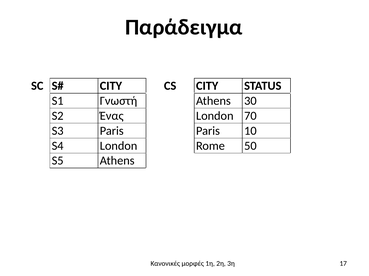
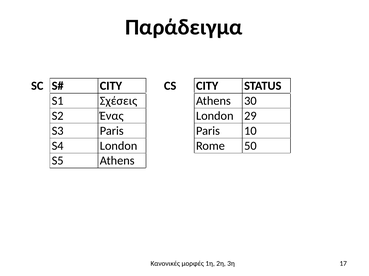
Γνωστή: Γνωστή -> Σχέσεις
70: 70 -> 29
